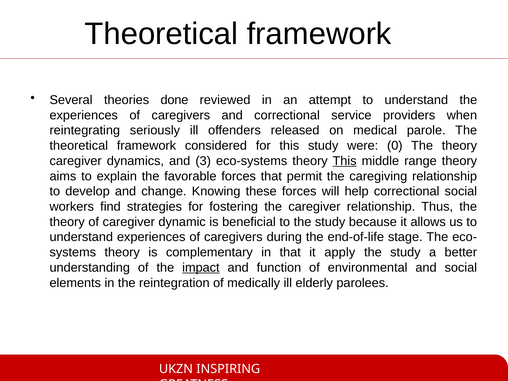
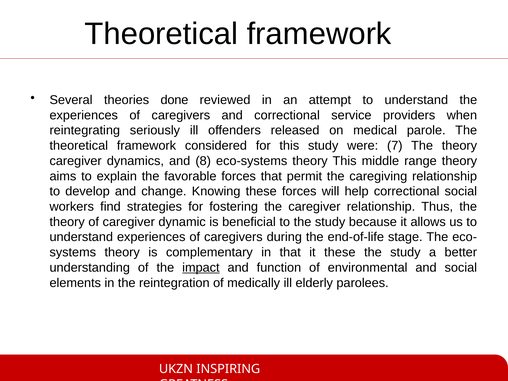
0: 0 -> 7
3: 3 -> 8
This at (345, 161) underline: present -> none
it apply: apply -> these
